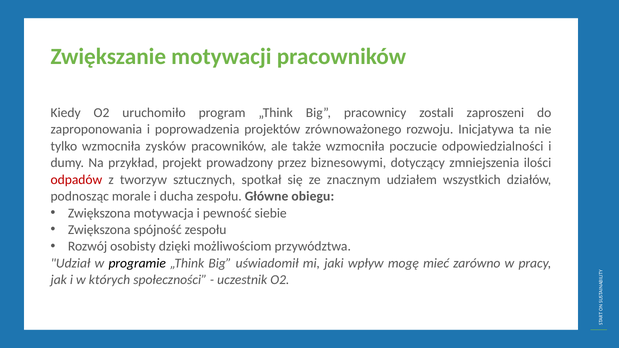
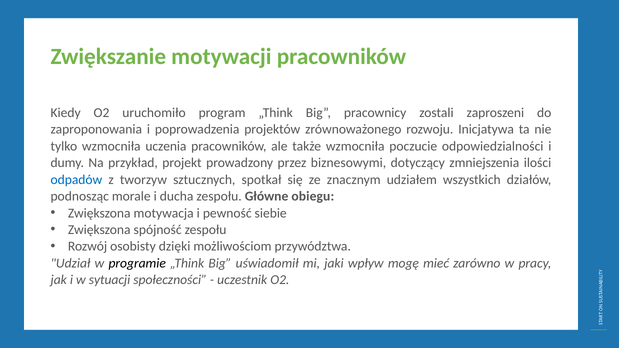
zysków: zysków -> uczenia
odpadów colour: red -> blue
których: których -> sytuacji
